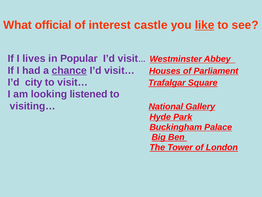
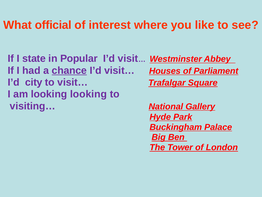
castle: castle -> where
like underline: present -> none
lives: lives -> state
looking listened: listened -> looking
